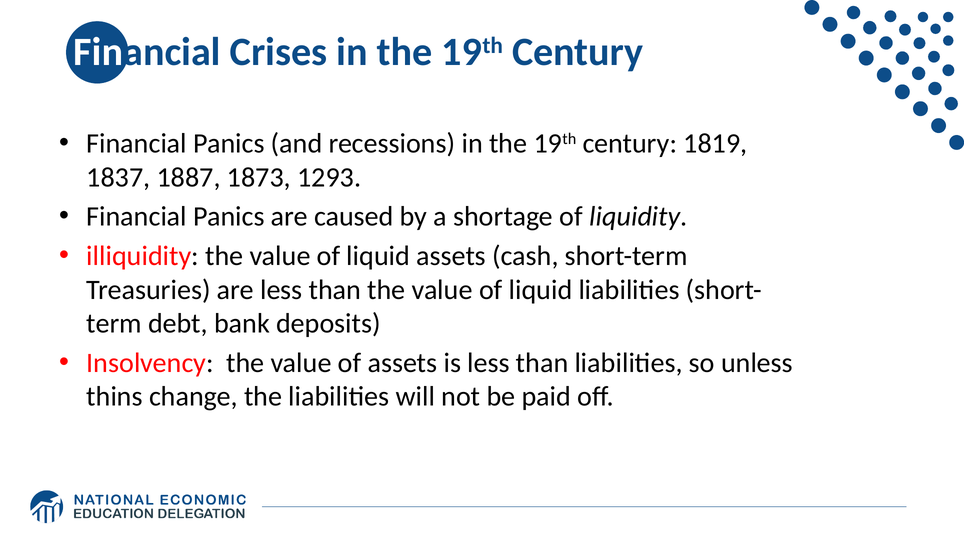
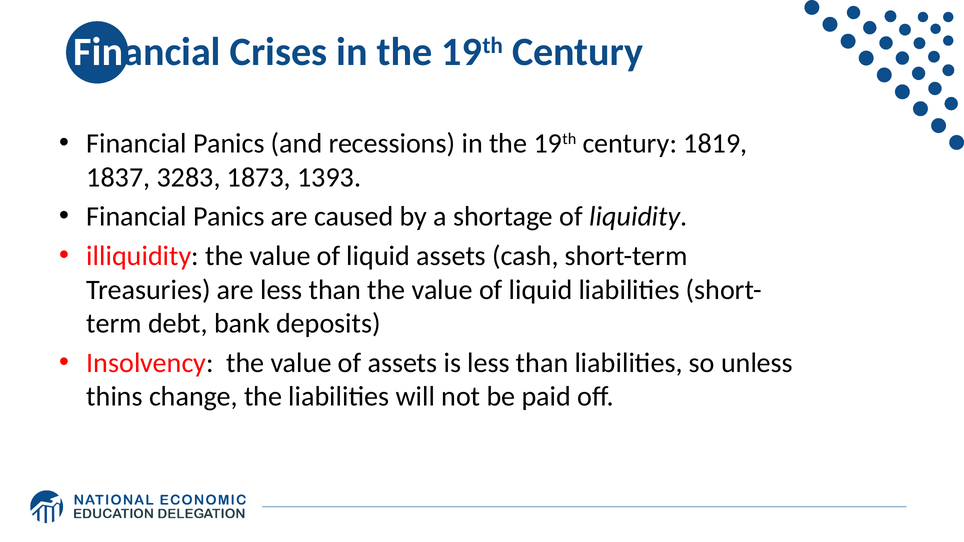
1887: 1887 -> 3283
1293: 1293 -> 1393
